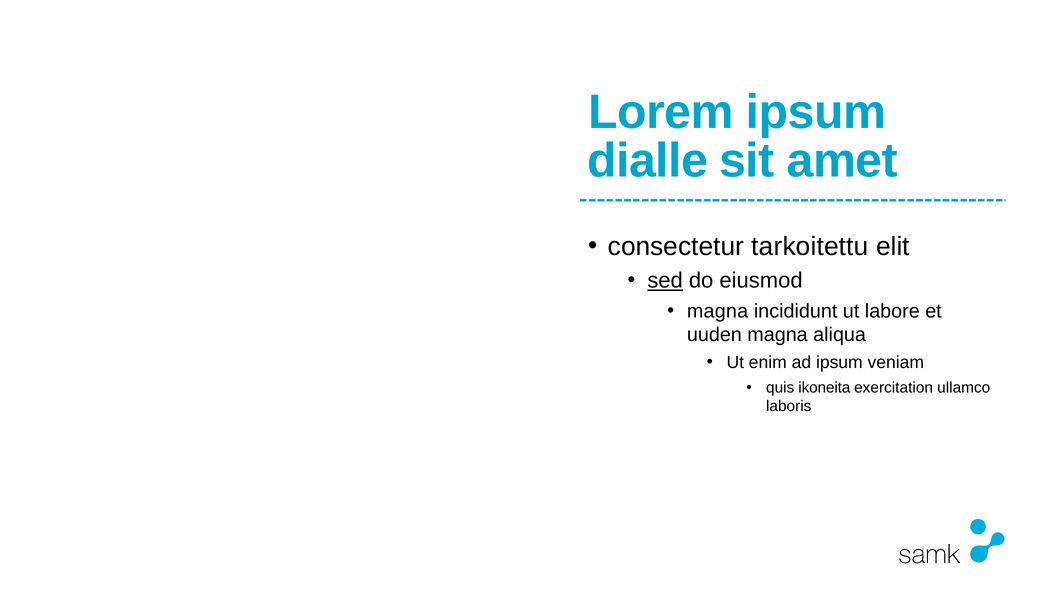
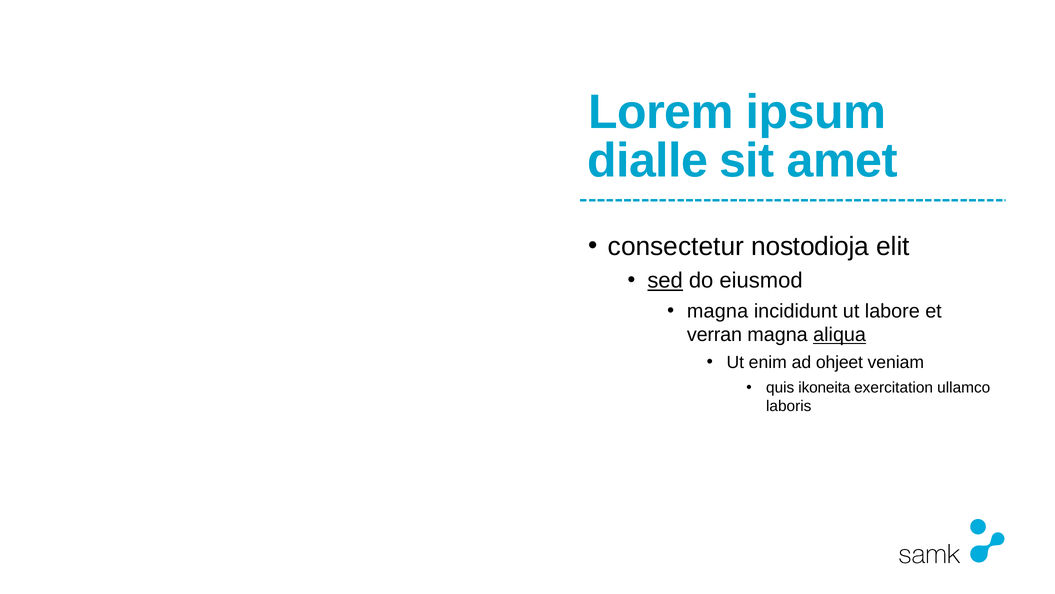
tarkoitettu: tarkoitettu -> nostodioja
uuden: uuden -> verran
aliqua underline: none -> present
ad ipsum: ipsum -> ohjeet
